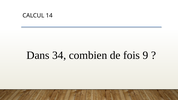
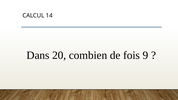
34: 34 -> 20
